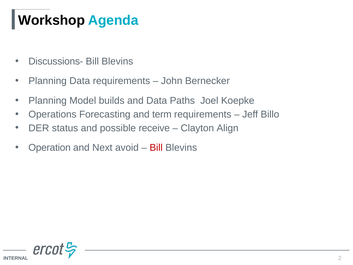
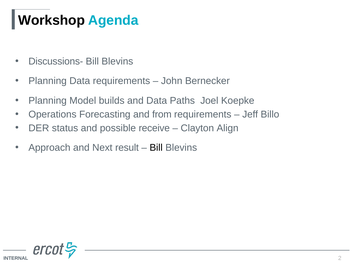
term: term -> from
Operation: Operation -> Approach
avoid: avoid -> result
Bill at (156, 148) colour: red -> black
